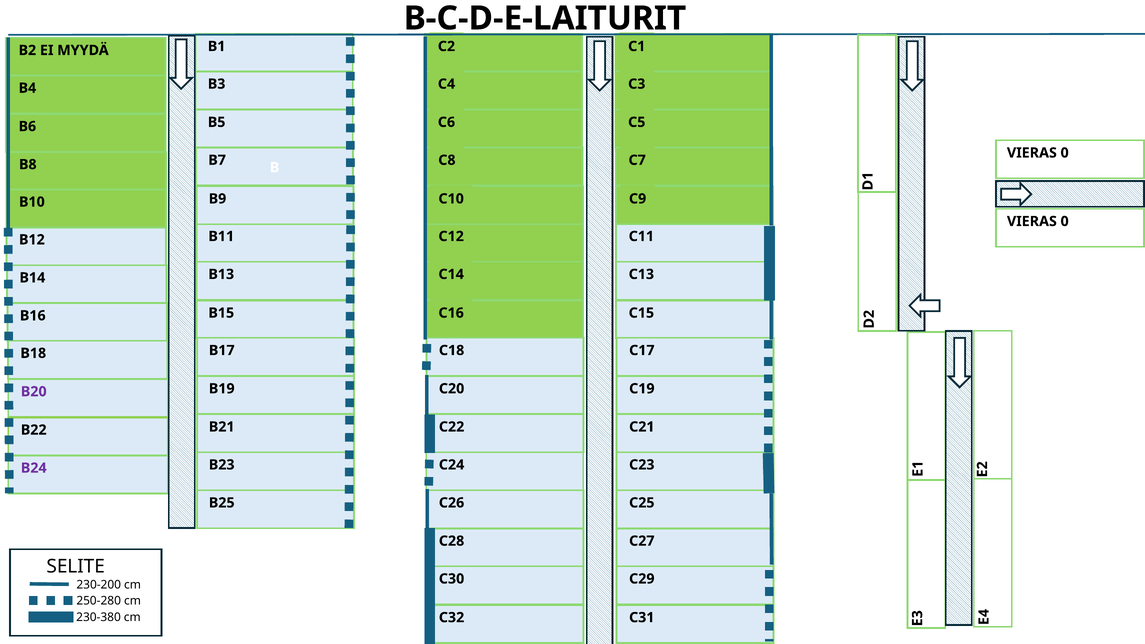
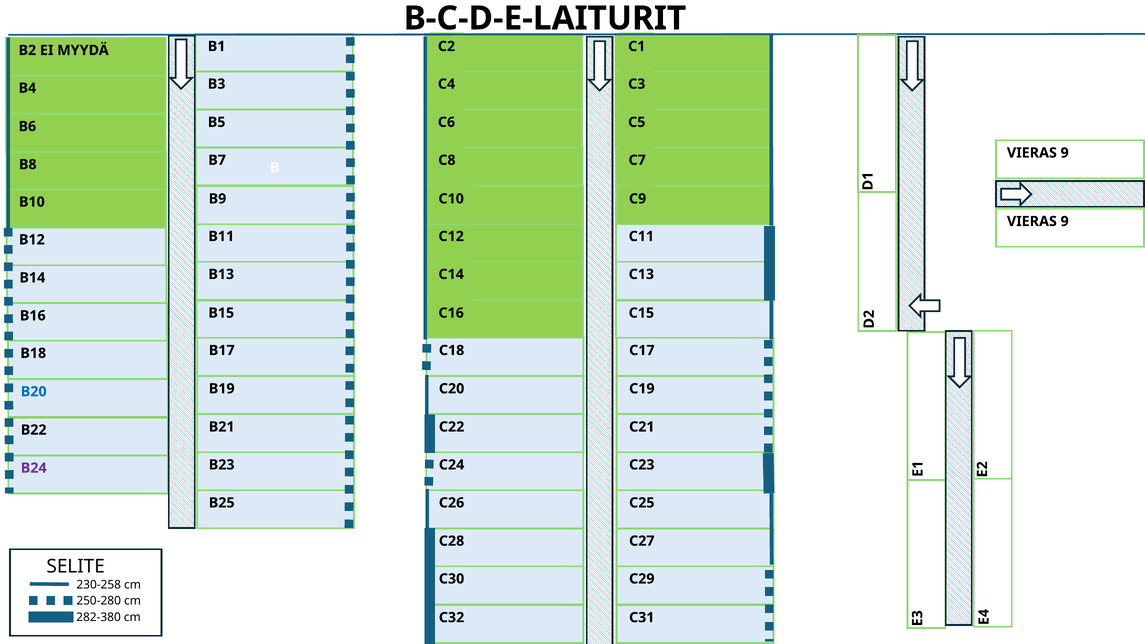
0 at (1065, 153): 0 -> 9
0 at (1065, 221): 0 -> 9
B20 colour: purple -> blue
230-200: 230-200 -> 230-258
230-380: 230-380 -> 282-380
